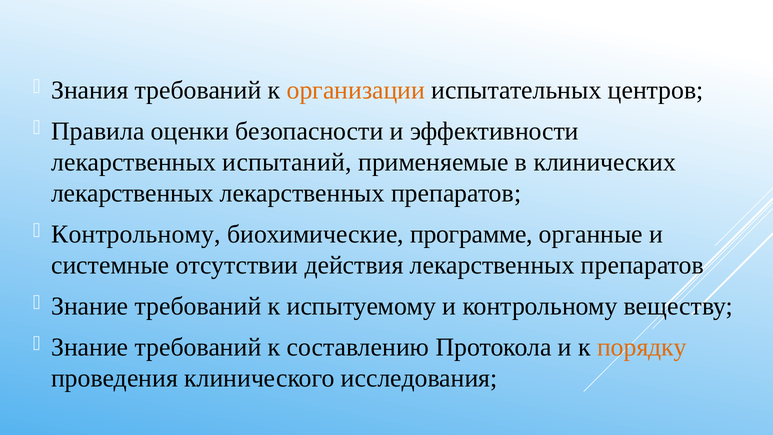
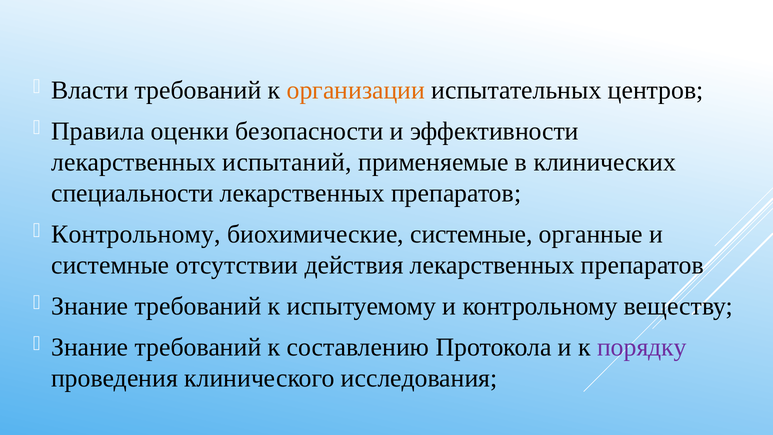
Знания: Знания -> Власти
лекарственных at (132, 193): лекарственных -> специальности
биохимические программе: программе -> системные
порядку colour: orange -> purple
